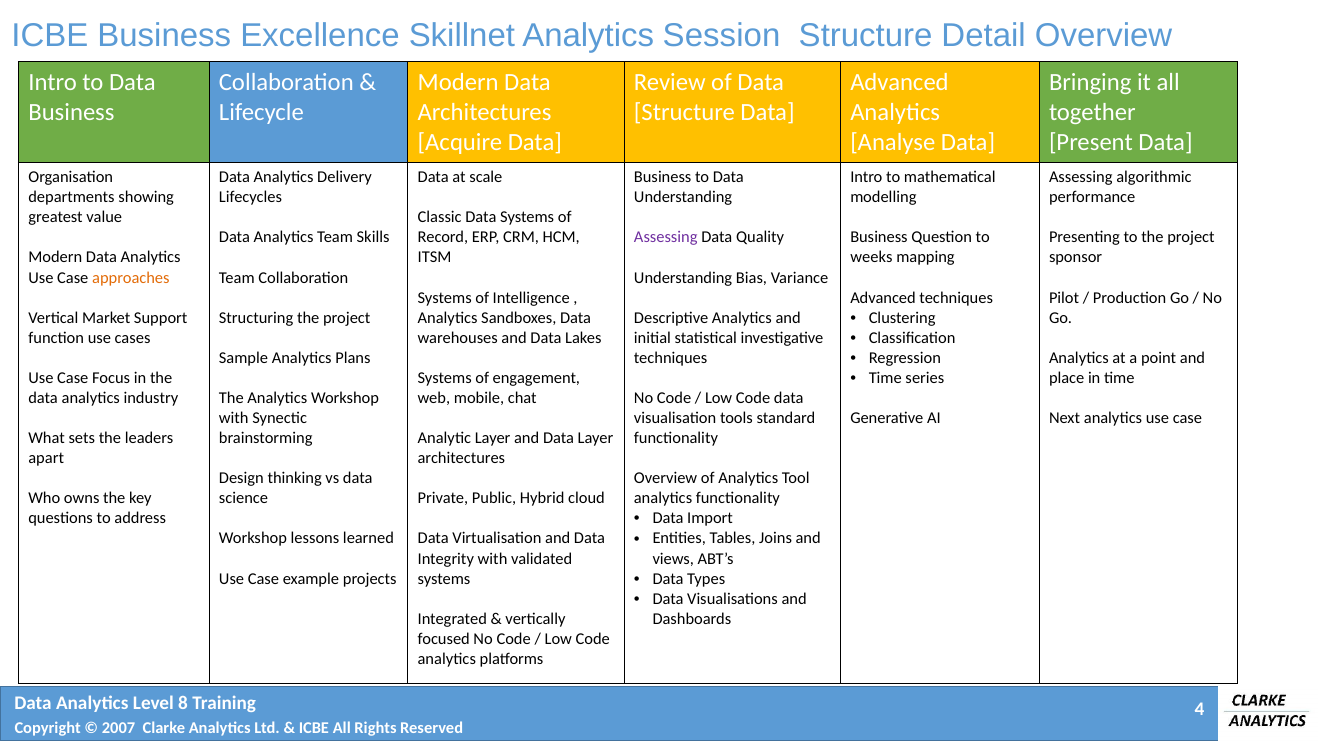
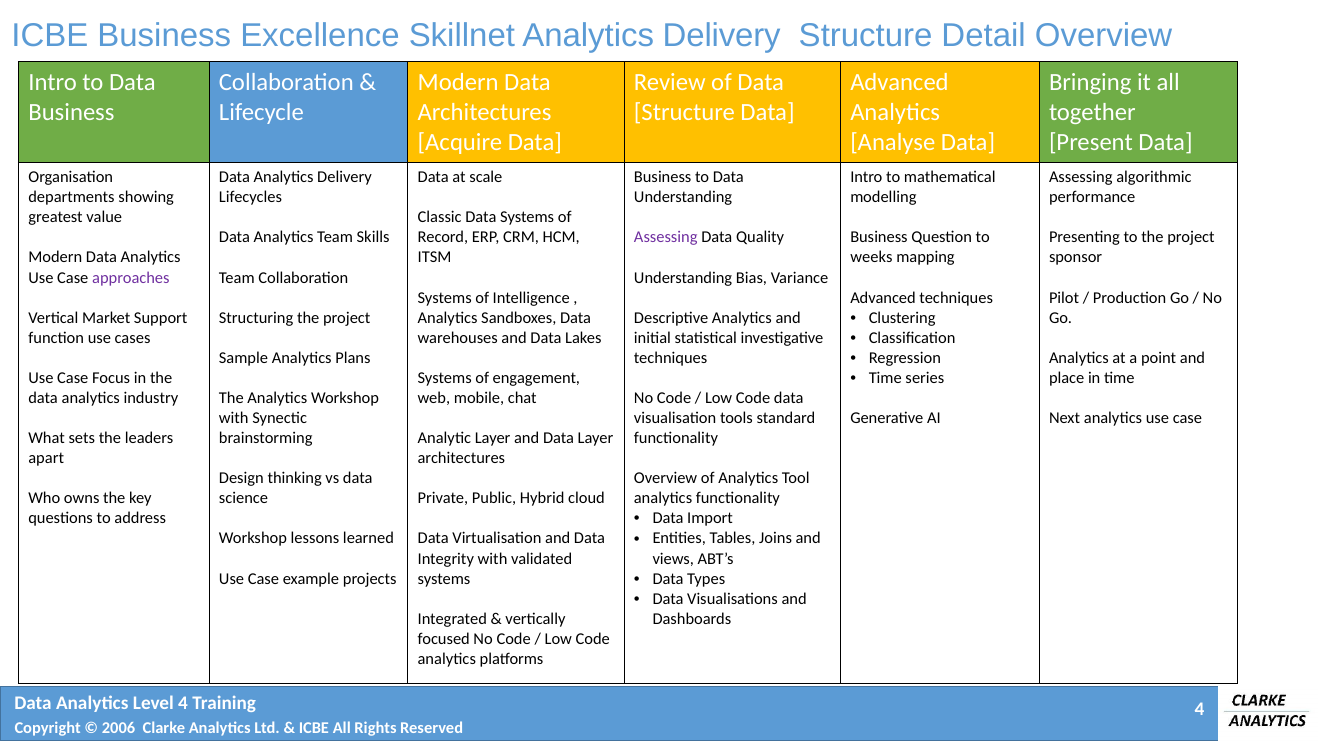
Skillnet Analytics Session: Session -> Delivery
approaches colour: orange -> purple
Level 8: 8 -> 4
2007: 2007 -> 2006
